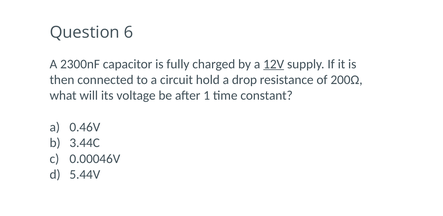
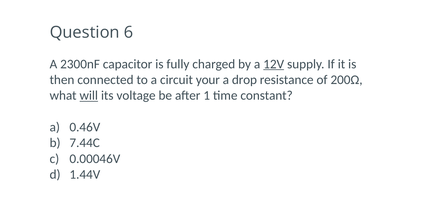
hold: hold -> your
will underline: none -> present
3.44C: 3.44C -> 7.44C
5.44V: 5.44V -> 1.44V
